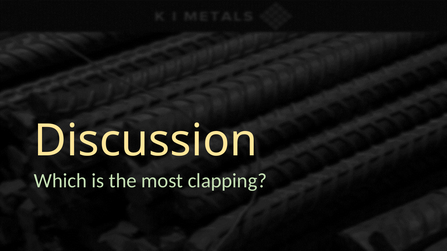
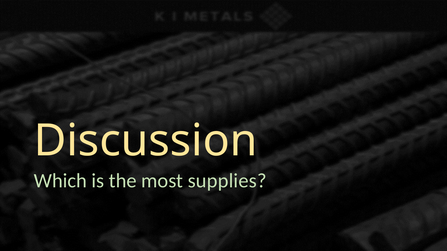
clapping: clapping -> supplies
